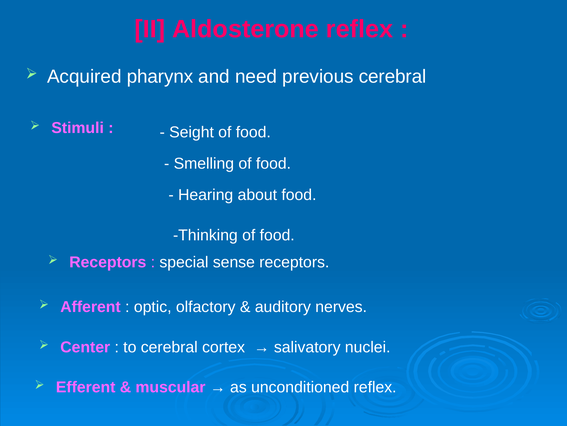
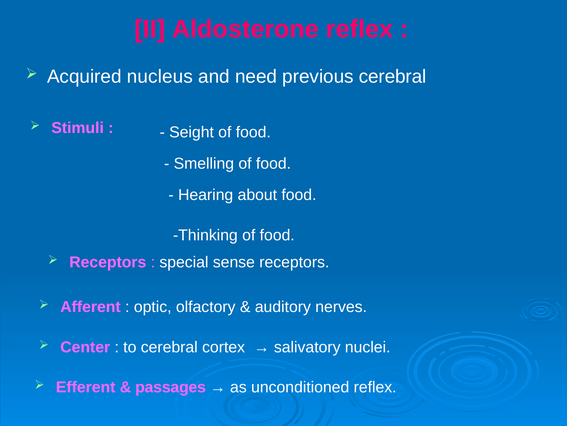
pharynx: pharynx -> nucleus
muscular: muscular -> passages
